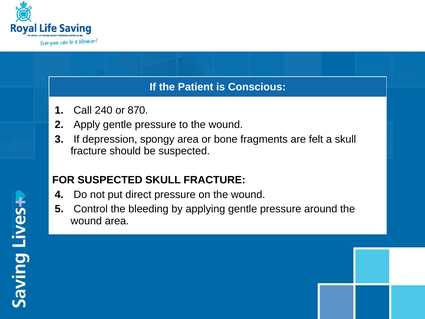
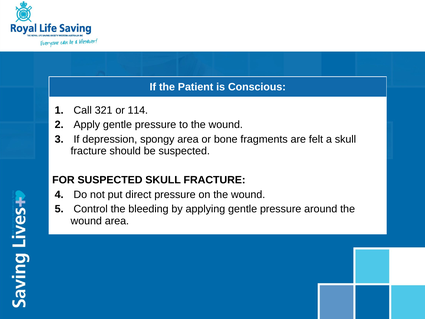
240: 240 -> 321
870: 870 -> 114
